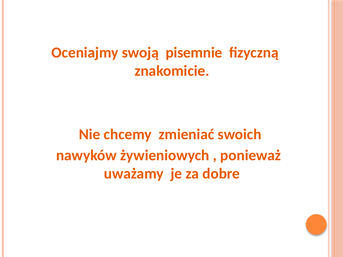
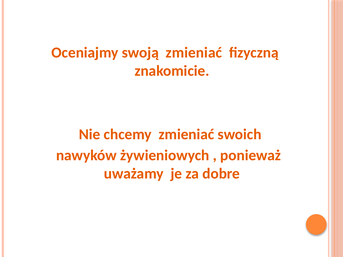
swoją pisemnie: pisemnie -> zmieniać
